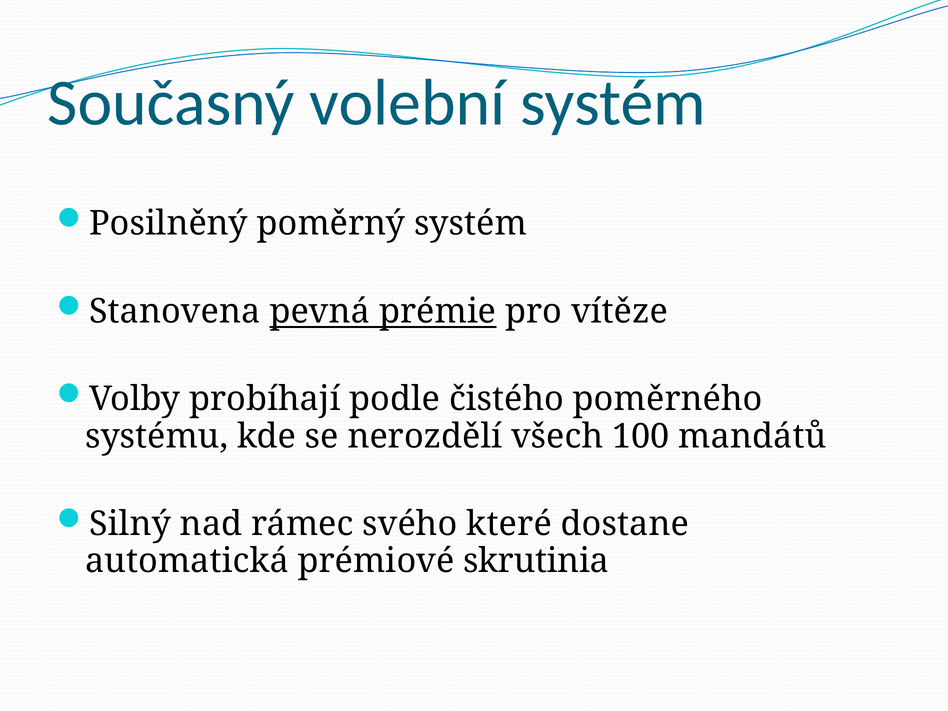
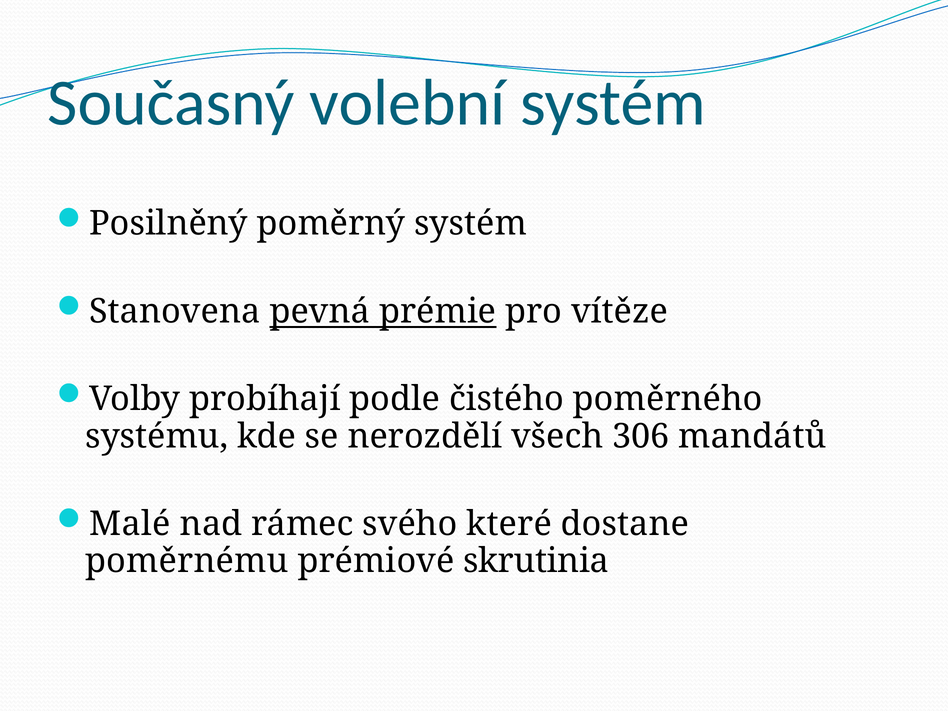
100: 100 -> 306
Silný: Silný -> Malé
automatická: automatická -> poměrnému
